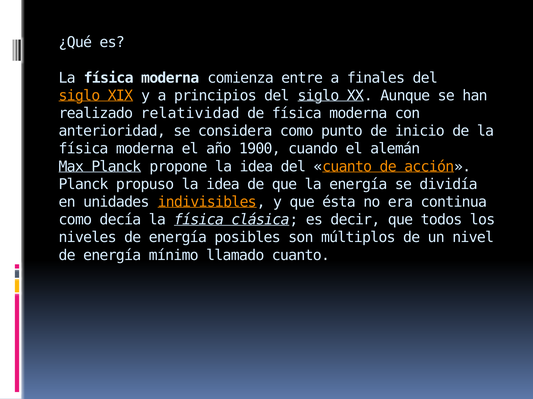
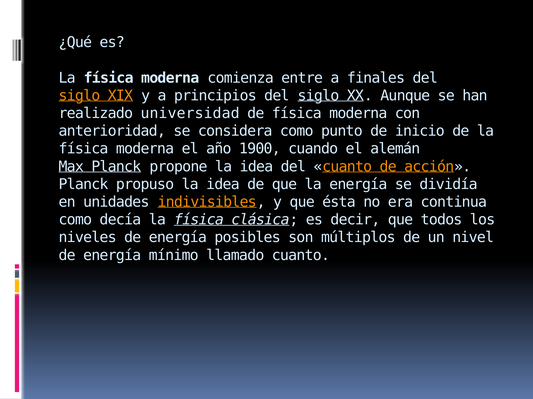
relatividad: relatividad -> universidad
